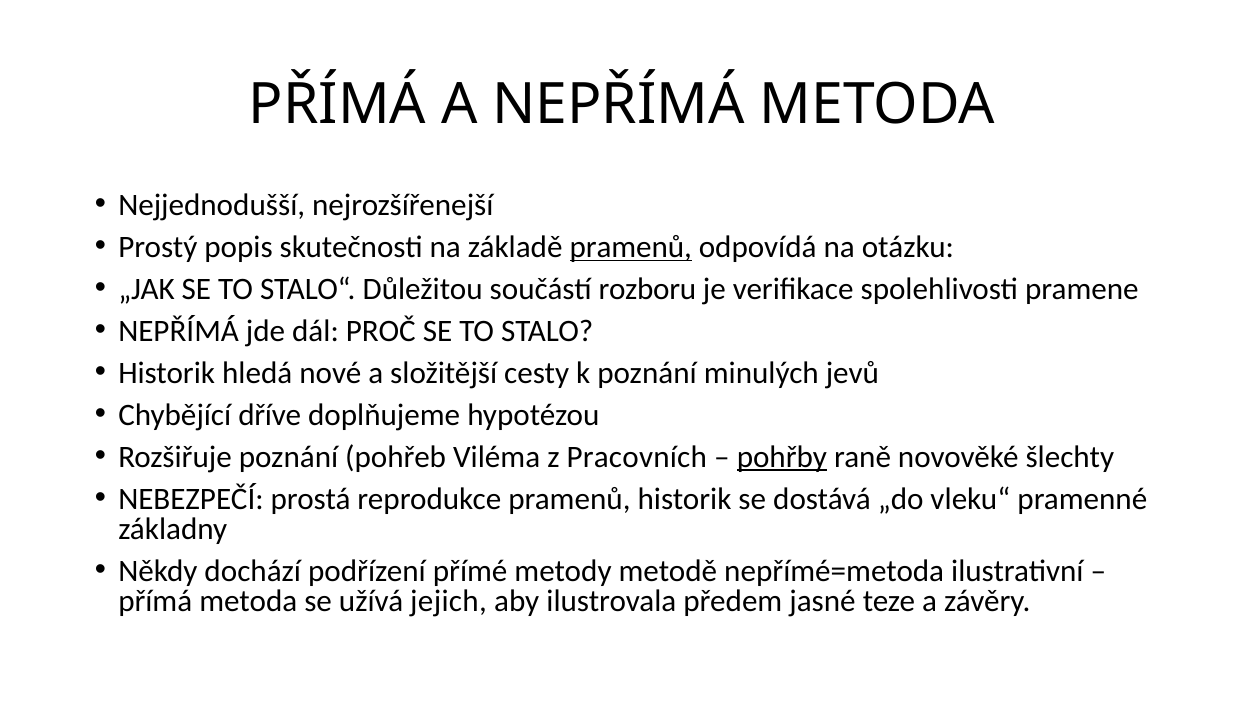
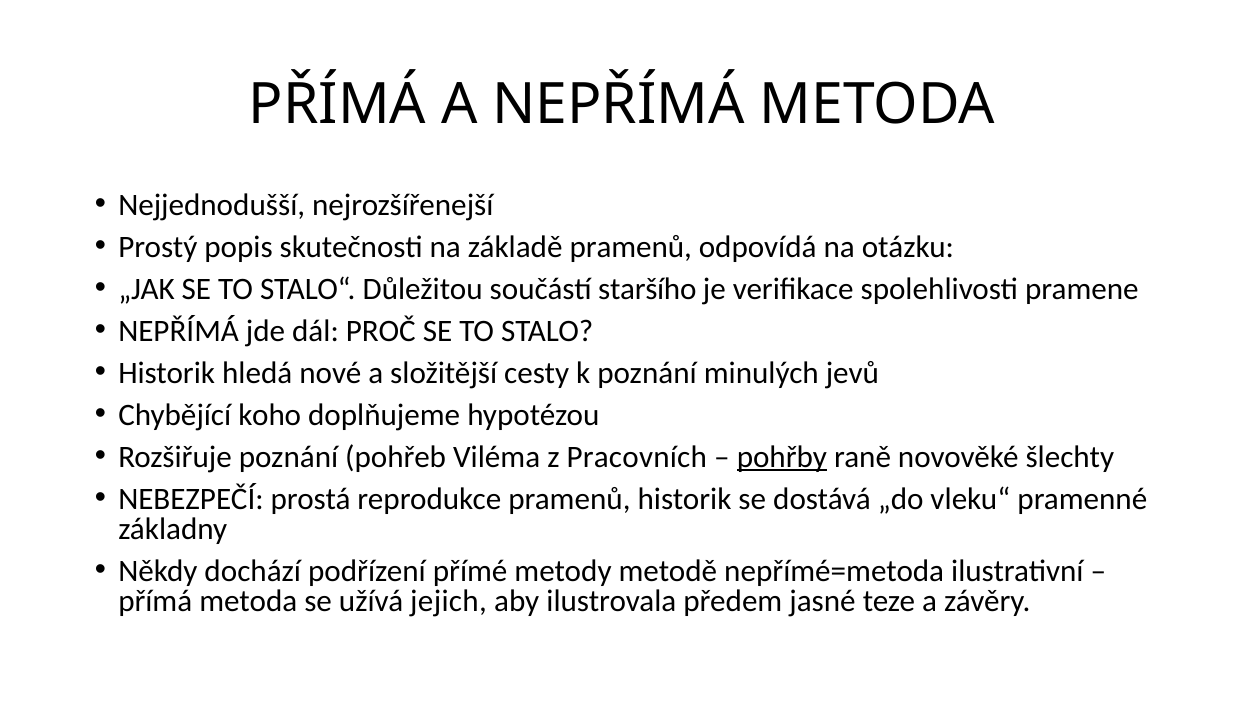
pramenů at (631, 247) underline: present -> none
rozboru: rozboru -> staršího
dříve: dříve -> koho
